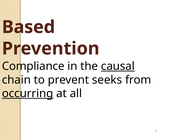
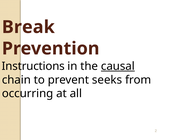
Based: Based -> Break
Compliance: Compliance -> Instructions
occurring underline: present -> none
